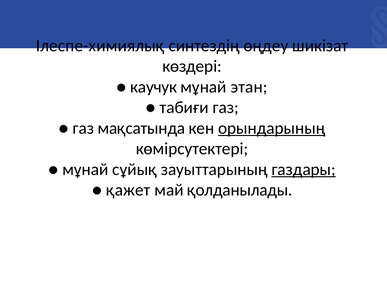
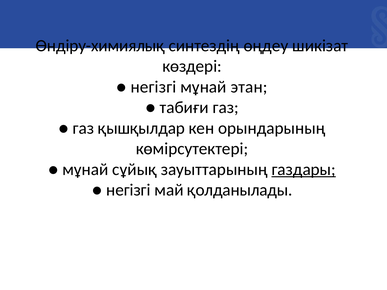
Ілеспе-химиялық: Ілеспе-химиялық -> Өндіру-химиялық
каучук at (154, 87): каучук -> негізгі
мақсатында: мақсатында -> қышқылдар
орындарының underline: present -> none
қажет at (128, 190): қажет -> негізгі
